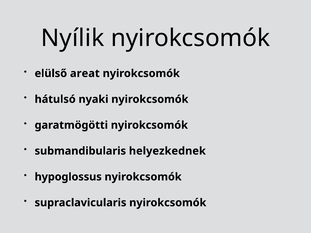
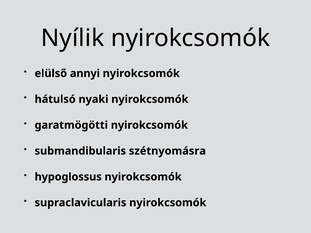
areat: areat -> annyi
helyezkednek: helyezkednek -> szétnyomásra
